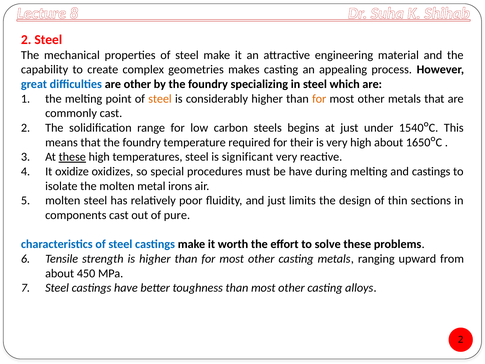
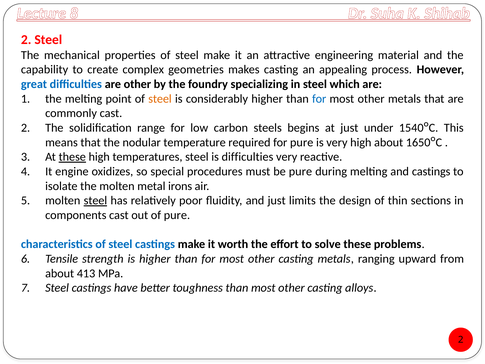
for at (319, 99) colour: orange -> blue
that the foundry: foundry -> nodular
for their: their -> pure
is significant: significant -> difficulties
oxidize: oxidize -> engine
be have: have -> pure
steel at (95, 200) underline: none -> present
450: 450 -> 413
